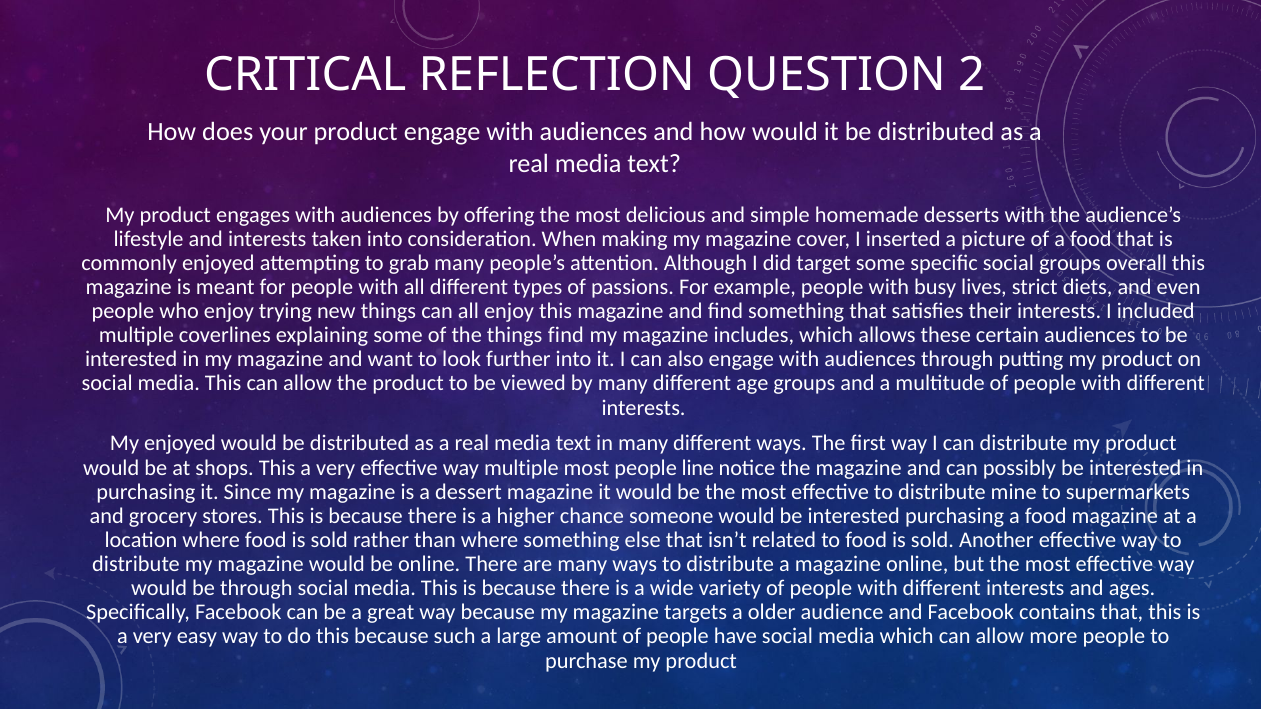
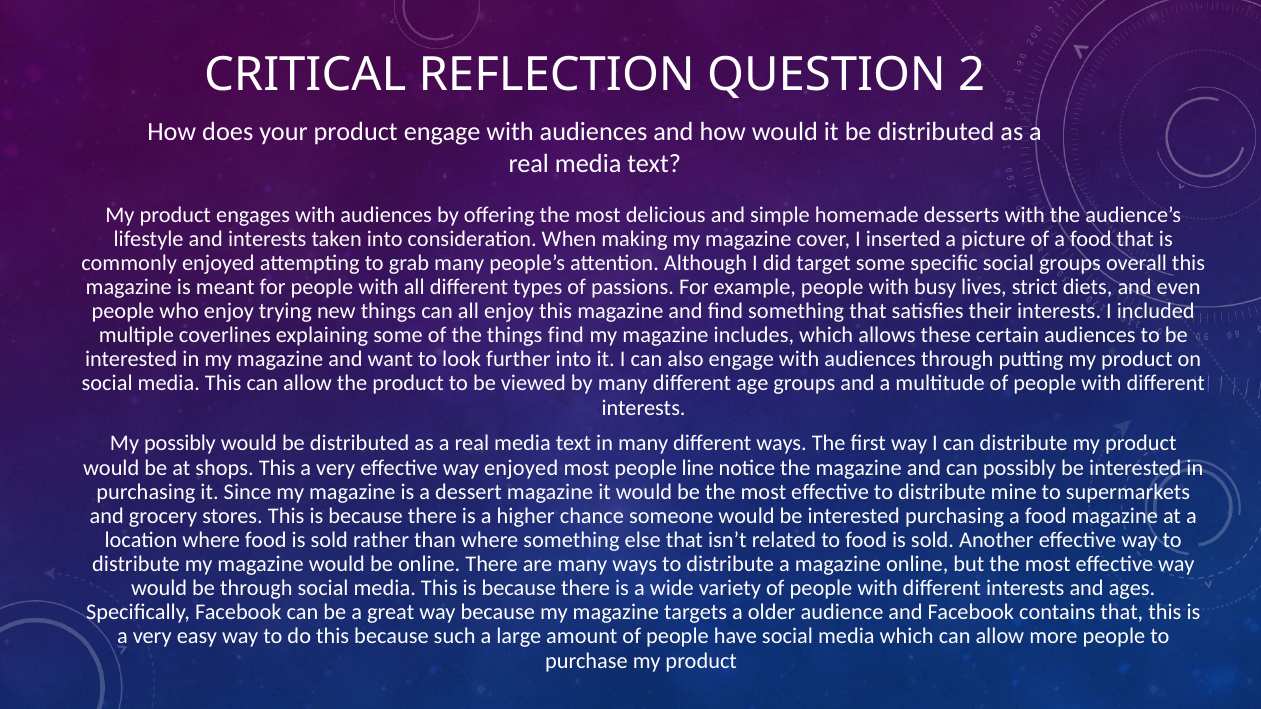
My enjoyed: enjoyed -> possibly
way multiple: multiple -> enjoyed
